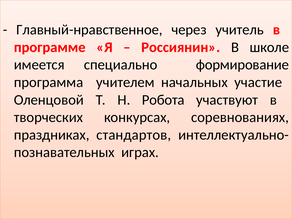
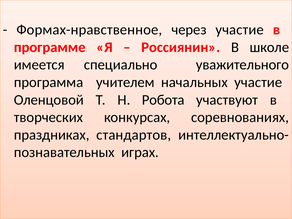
Главный-нравственное: Главный-нравственное -> Формах-нравственное
через учитель: учитель -> участие
формирование: формирование -> уважительного
